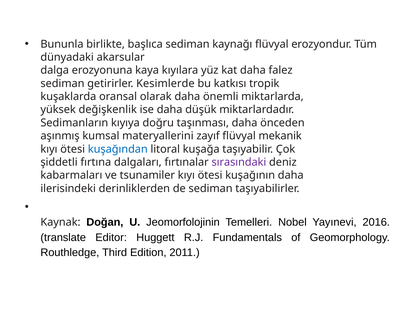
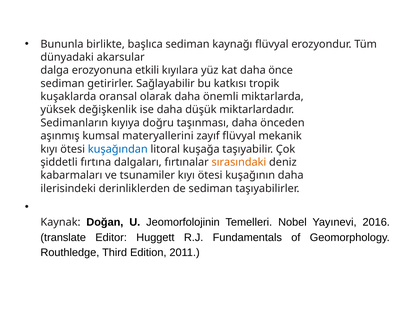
kaya: kaya -> etkili
falez: falez -> önce
Kesimlerde: Kesimlerde -> Sağlayabilir
sırasındaki colour: purple -> orange
